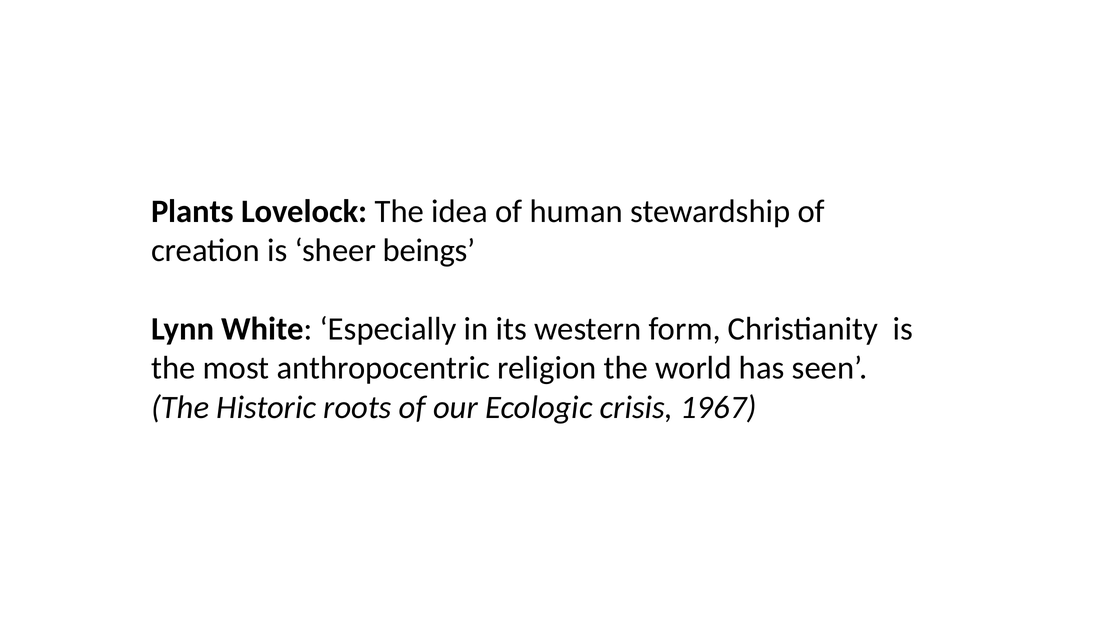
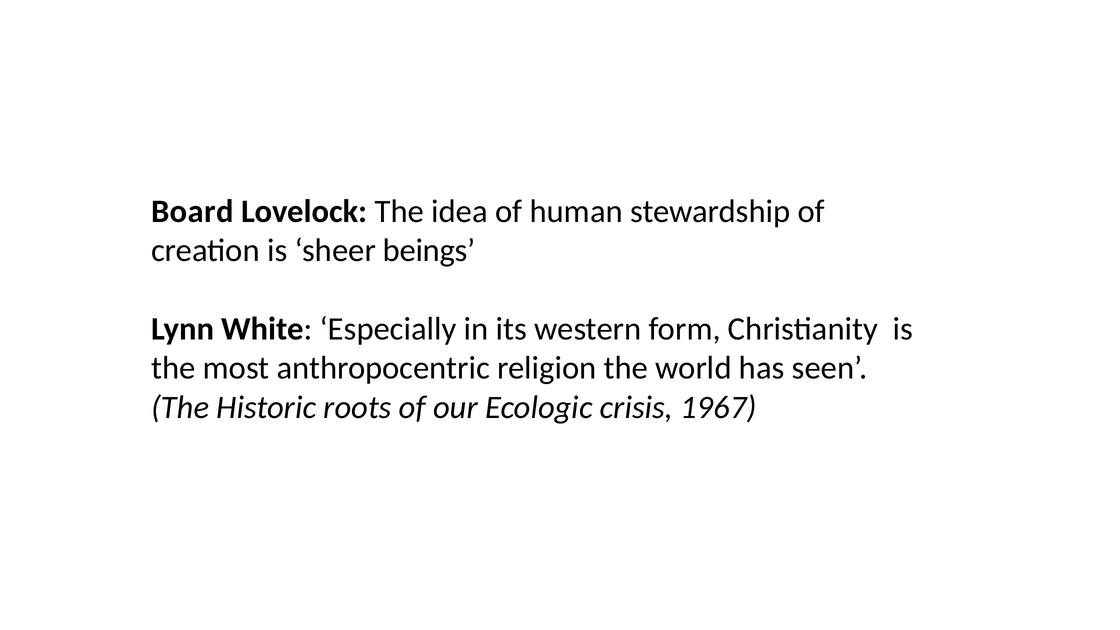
Plants: Plants -> Board
